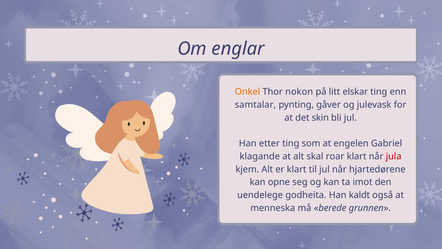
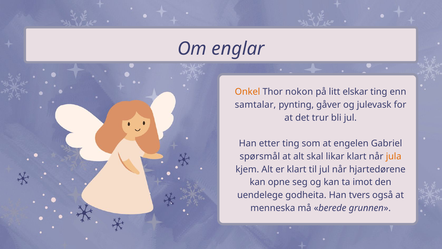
skin: skin -> trur
klagande: klagande -> spørsmål
roar: roar -> likar
jula colour: red -> orange
kaldt: kaldt -> tvers
